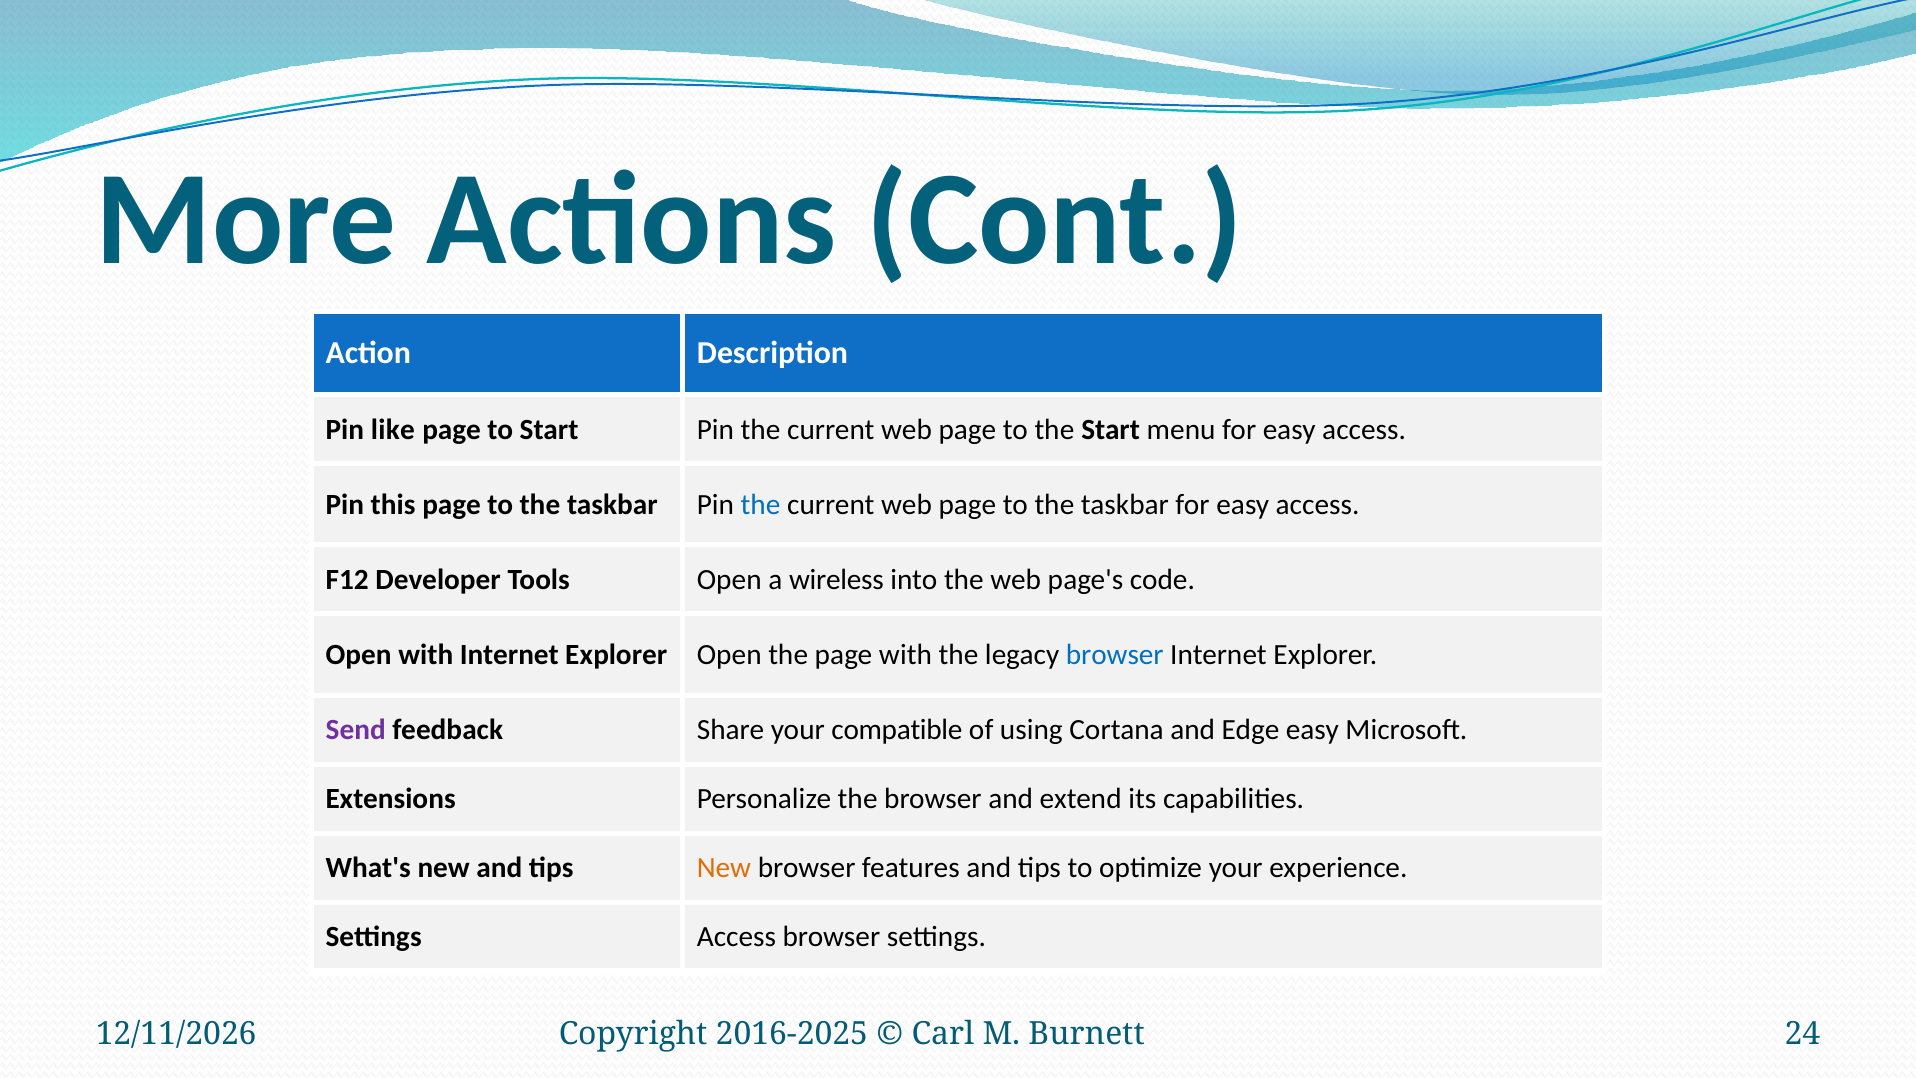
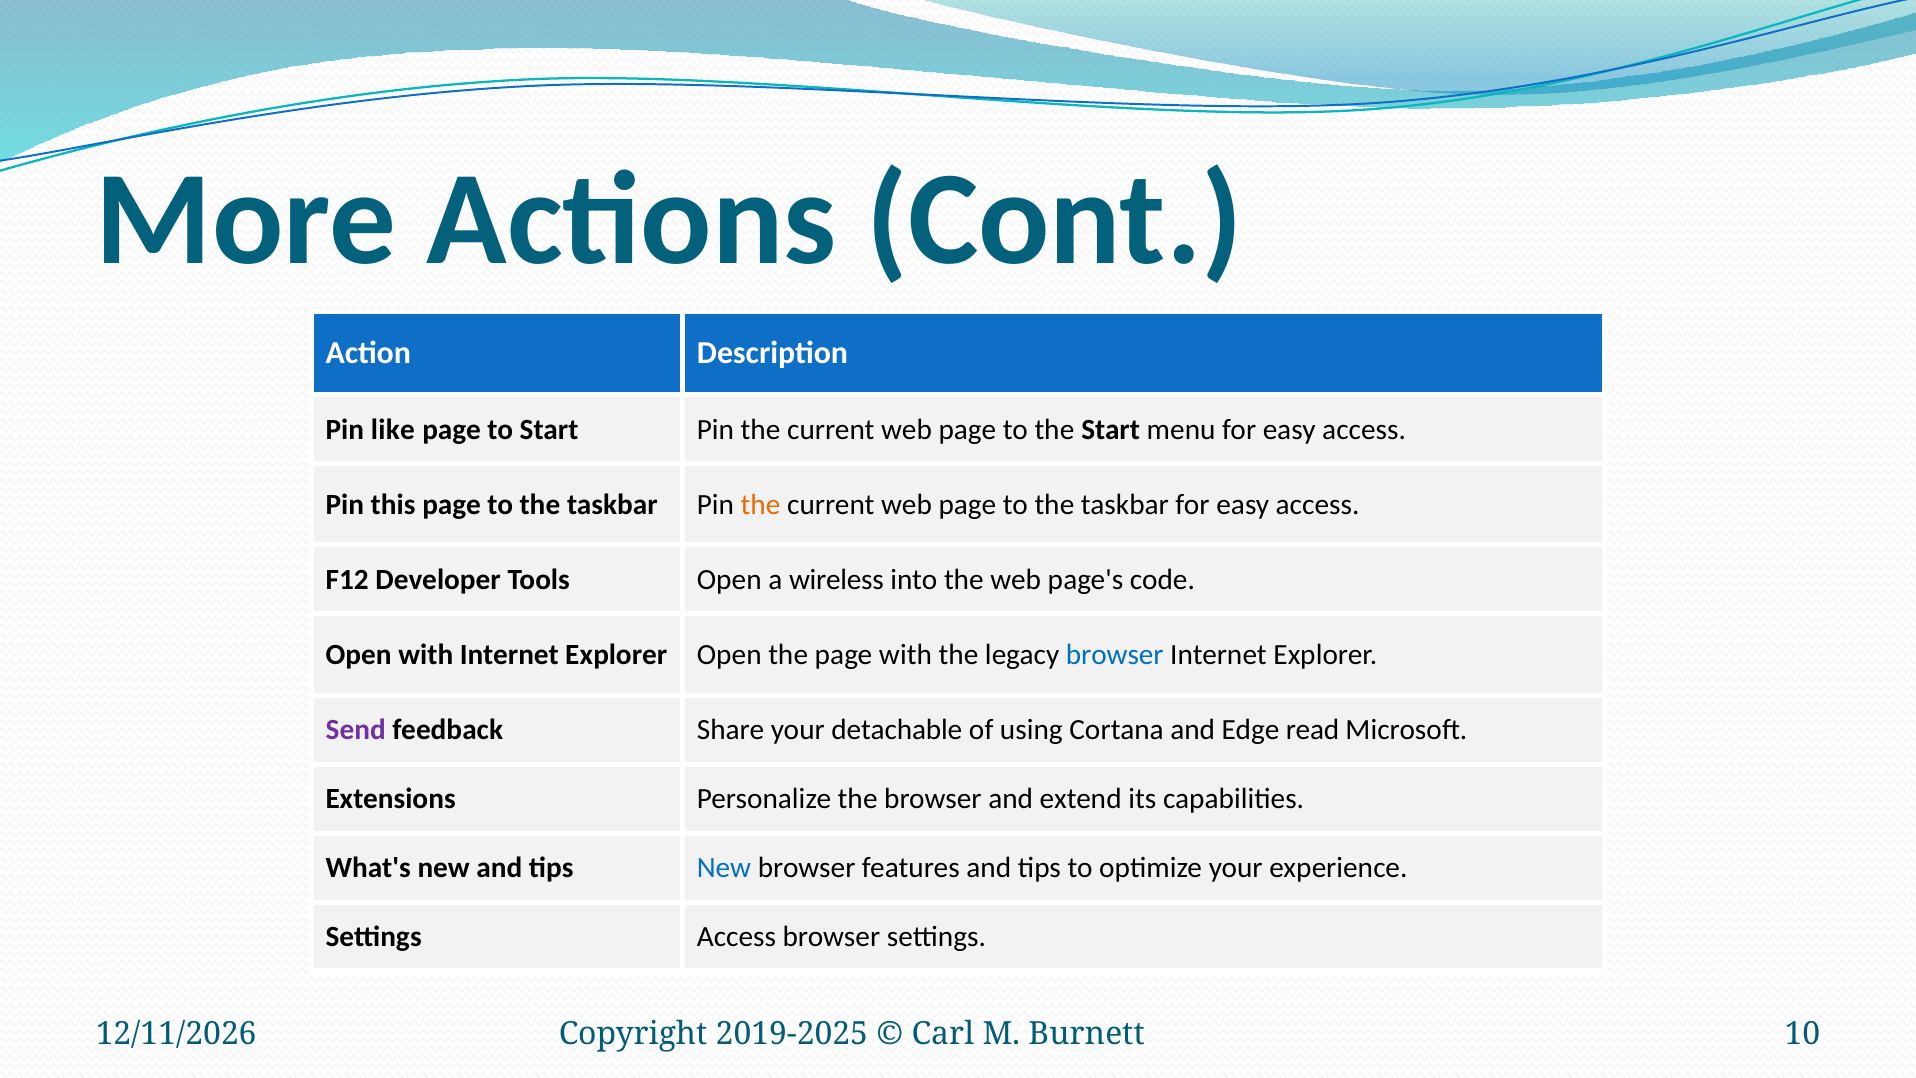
the at (760, 504) colour: blue -> orange
compatible: compatible -> detachable
Edge easy: easy -> read
New at (724, 868) colour: orange -> blue
2016-2025: 2016-2025 -> 2019-2025
24: 24 -> 10
